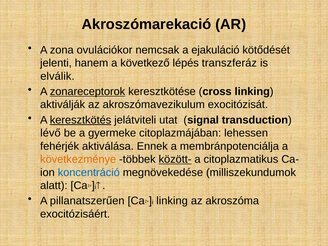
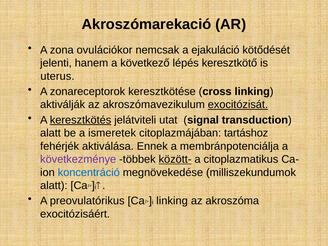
transzferáz: transzferáz -> keresztkötő
elválik: elválik -> uterus
zonareceptorok underline: present -> none
exocitózisát underline: none -> present
lévő at (50, 133): lévő -> alatt
gyermeke: gyermeke -> ismeretek
lehessen: lehessen -> tartáshoz
következménye colour: orange -> purple
pillanatszerűen: pillanatszerűen -> preovulatórikus
